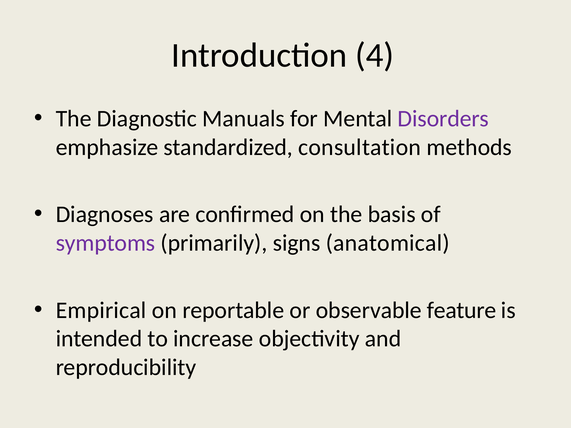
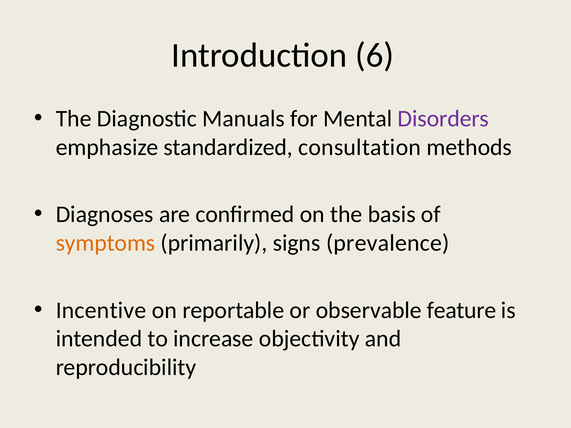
4: 4 -> 6
symptoms colour: purple -> orange
anatomical: anatomical -> prevalence
Empirical: Empirical -> Incentive
